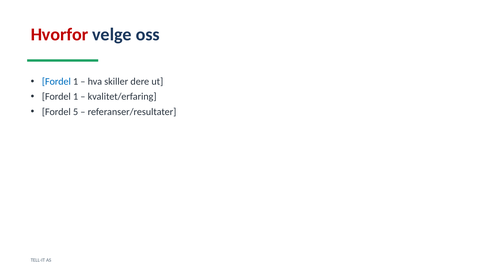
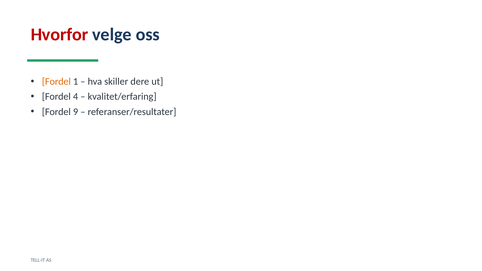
Fordel at (56, 82) colour: blue -> orange
1 at (76, 97): 1 -> 4
5: 5 -> 9
